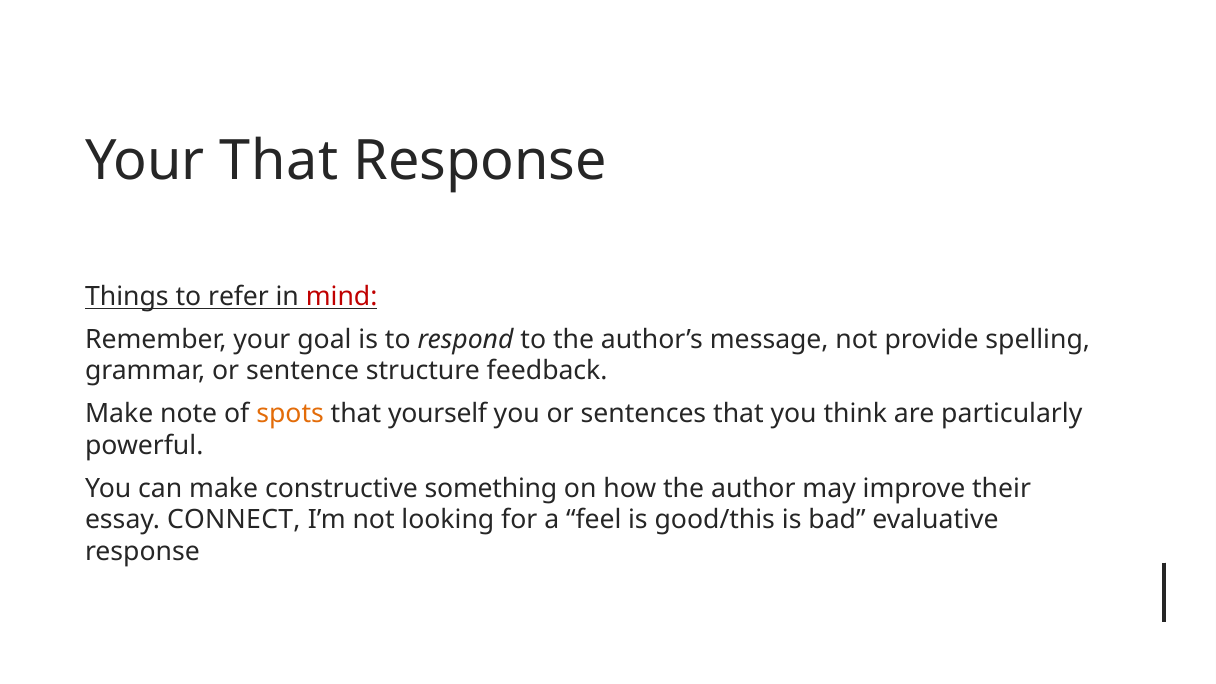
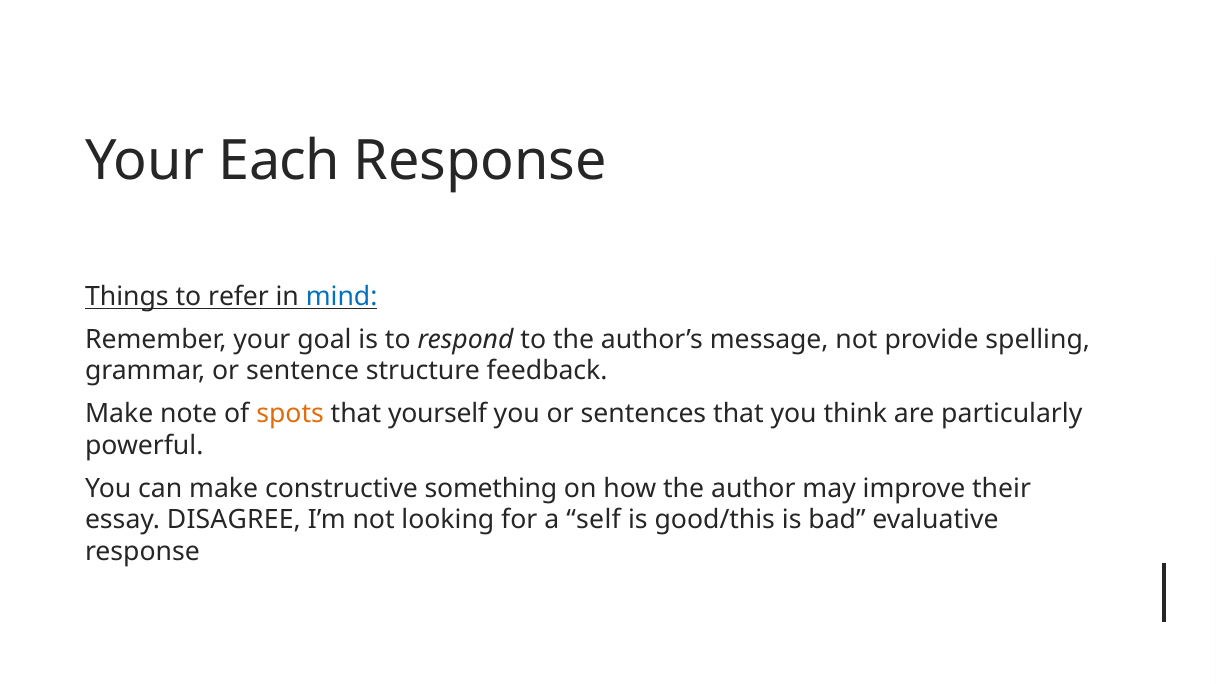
Your That: That -> Each
mind colour: red -> blue
CONNECT: CONNECT -> DISAGREE
feel: feel -> self
